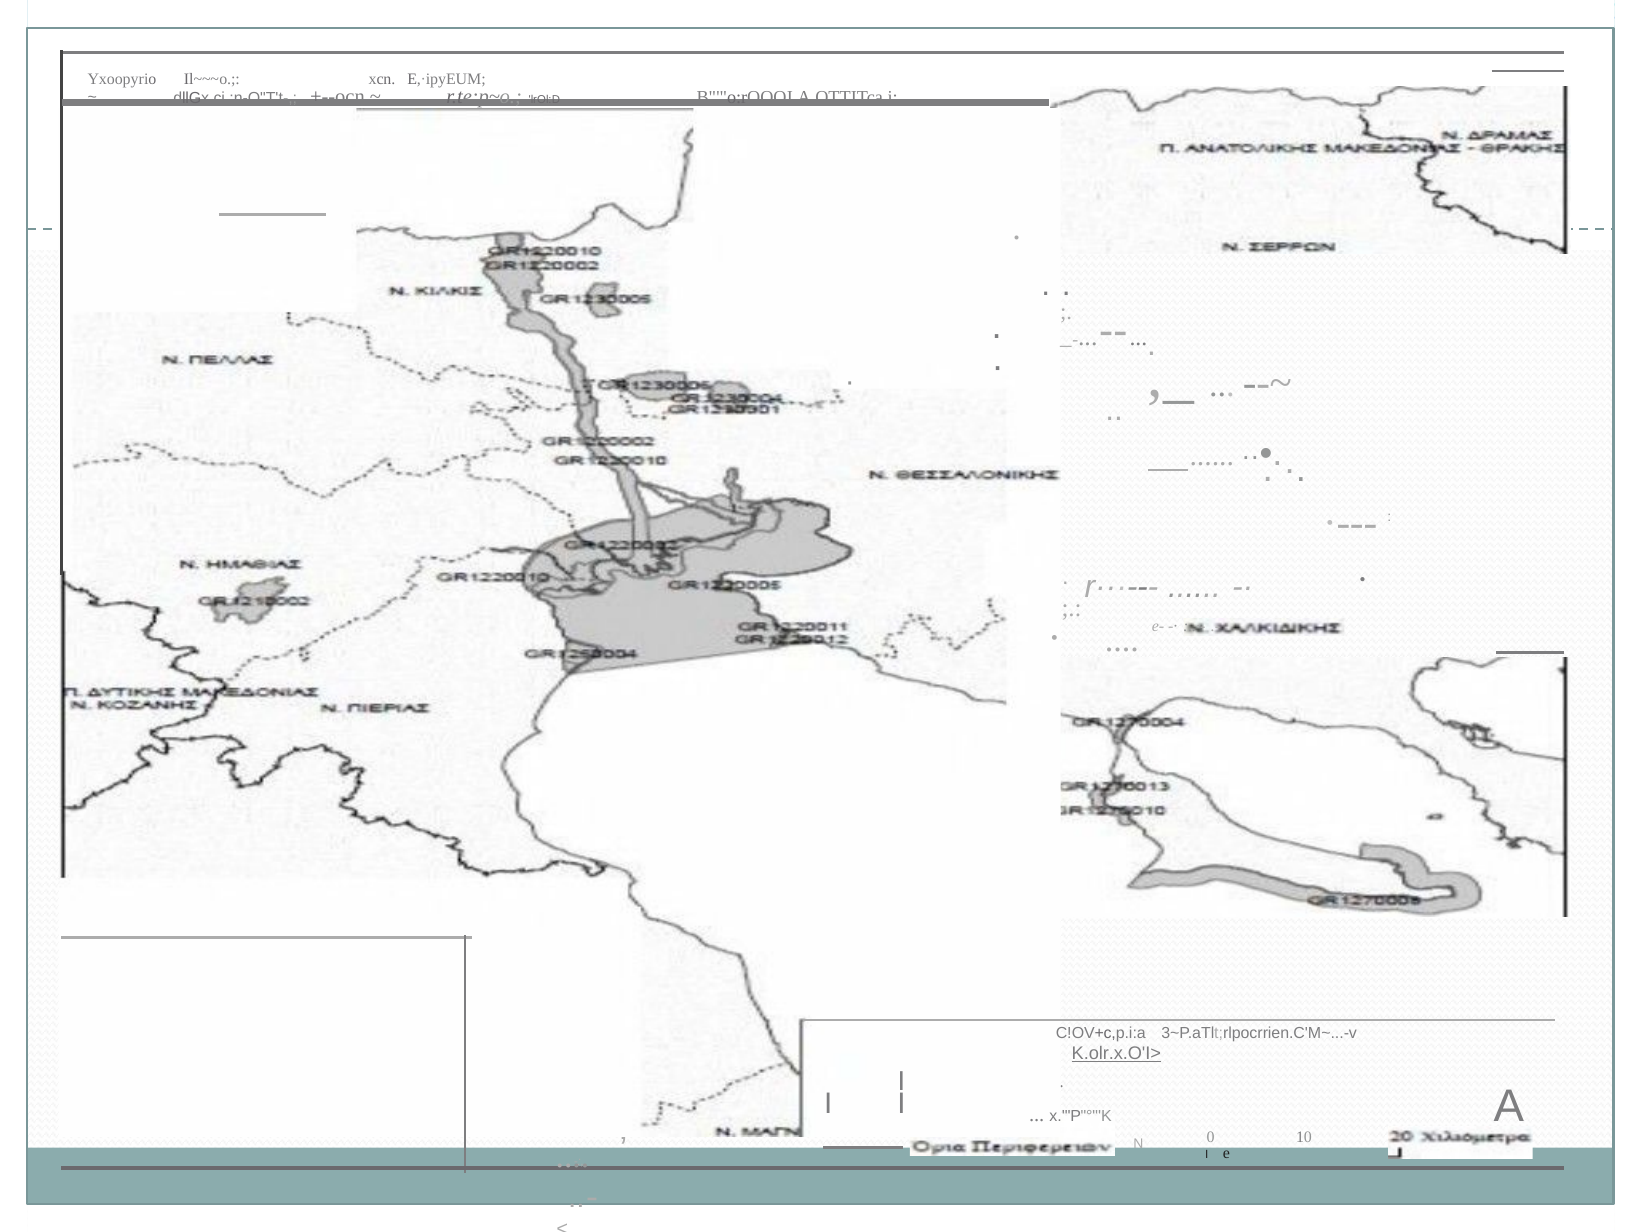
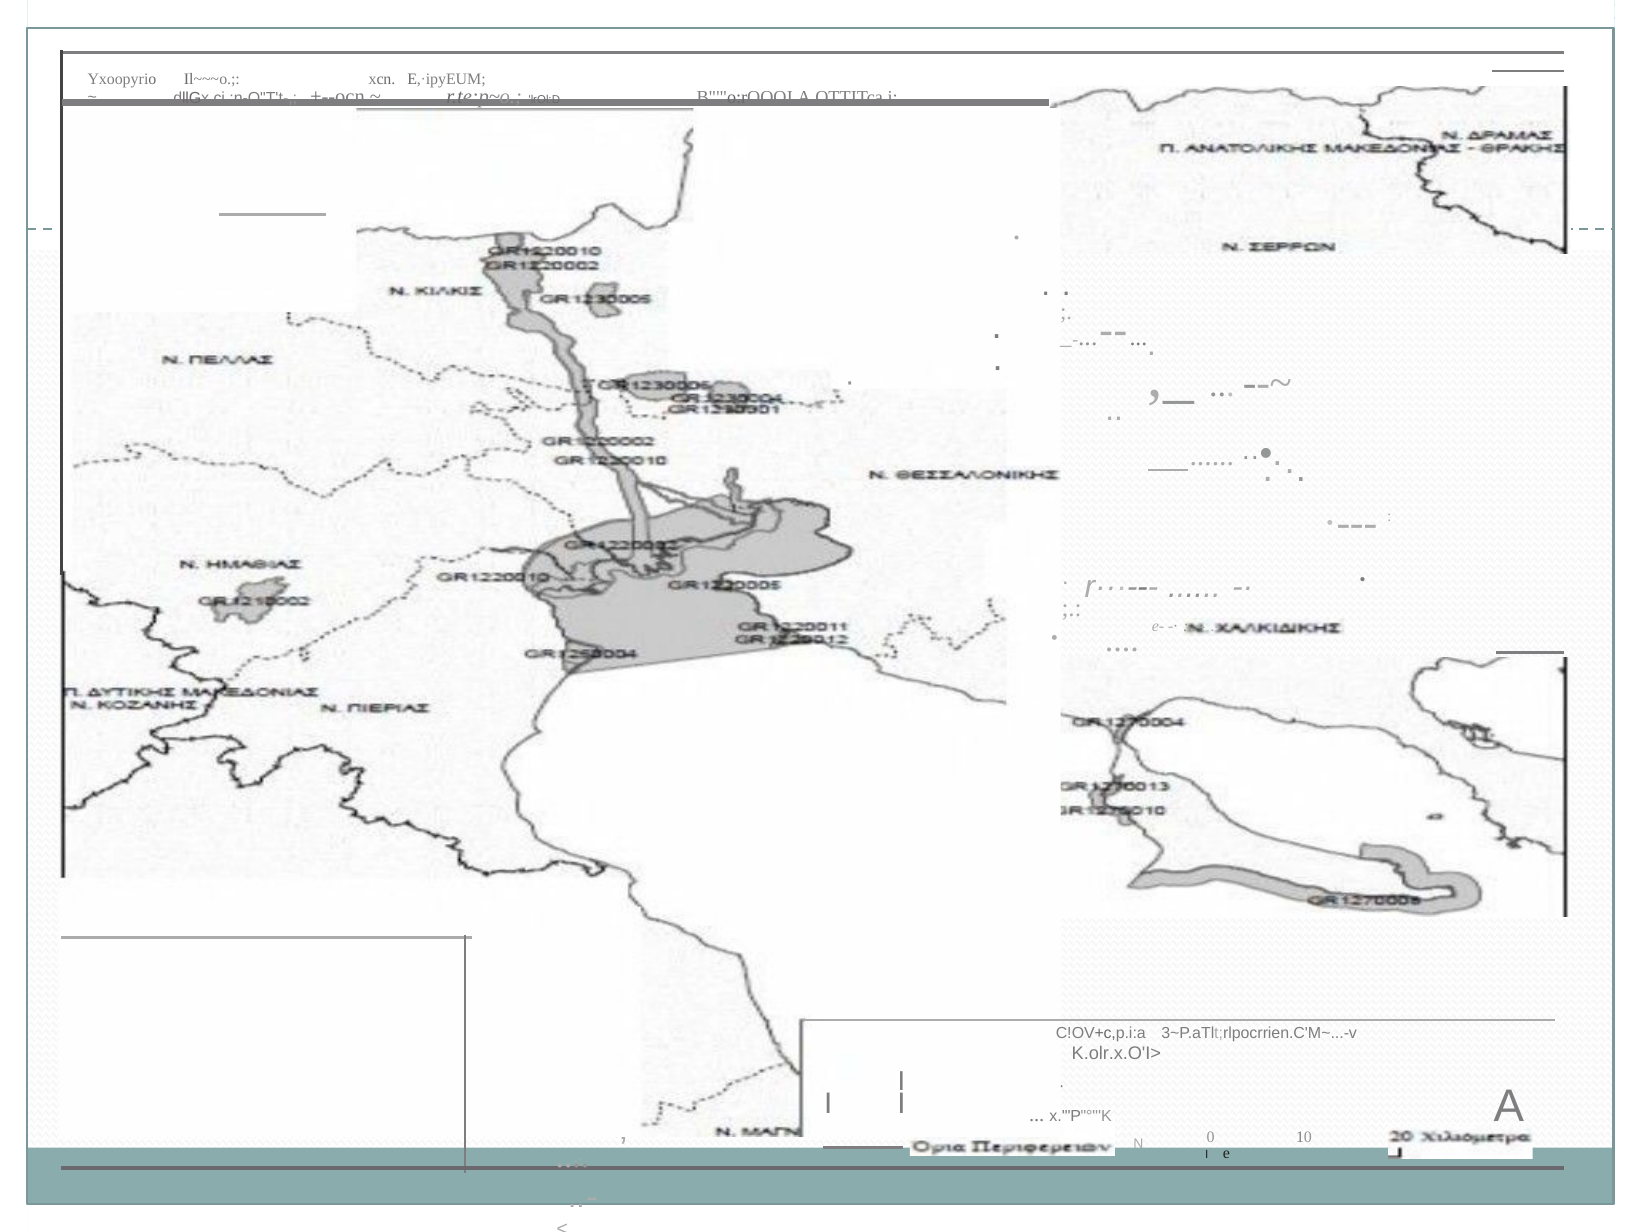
K.olr.x.O'I> underline: present -> none
